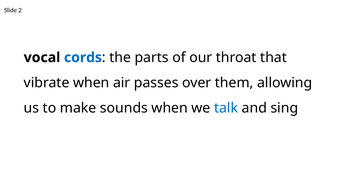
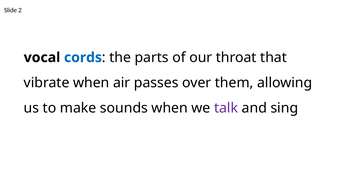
talk colour: blue -> purple
